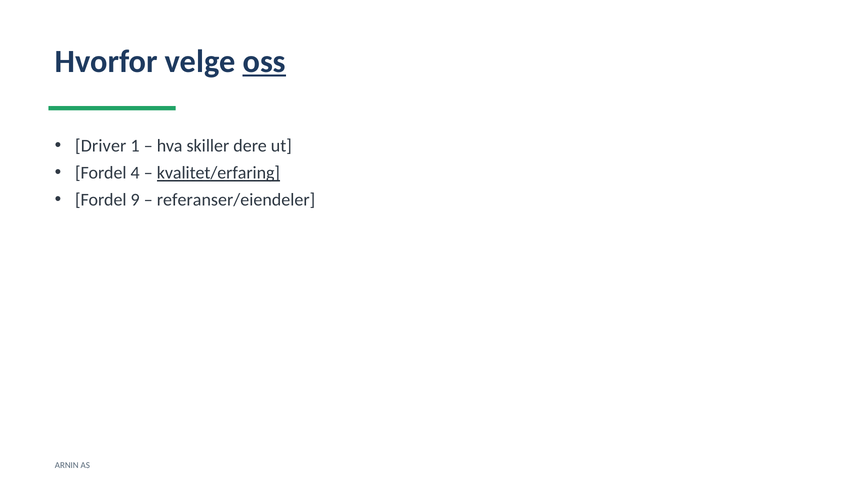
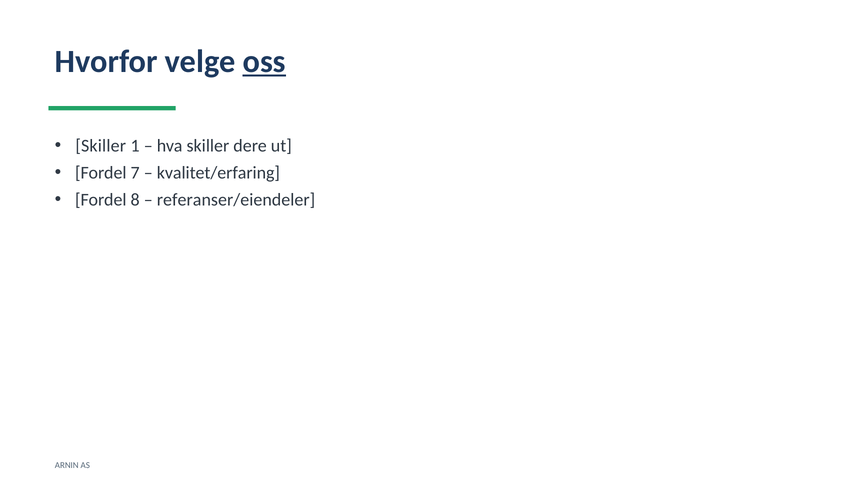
Driver at (101, 146): Driver -> Skiller
4: 4 -> 7
kvalitet/erfaring underline: present -> none
9: 9 -> 8
